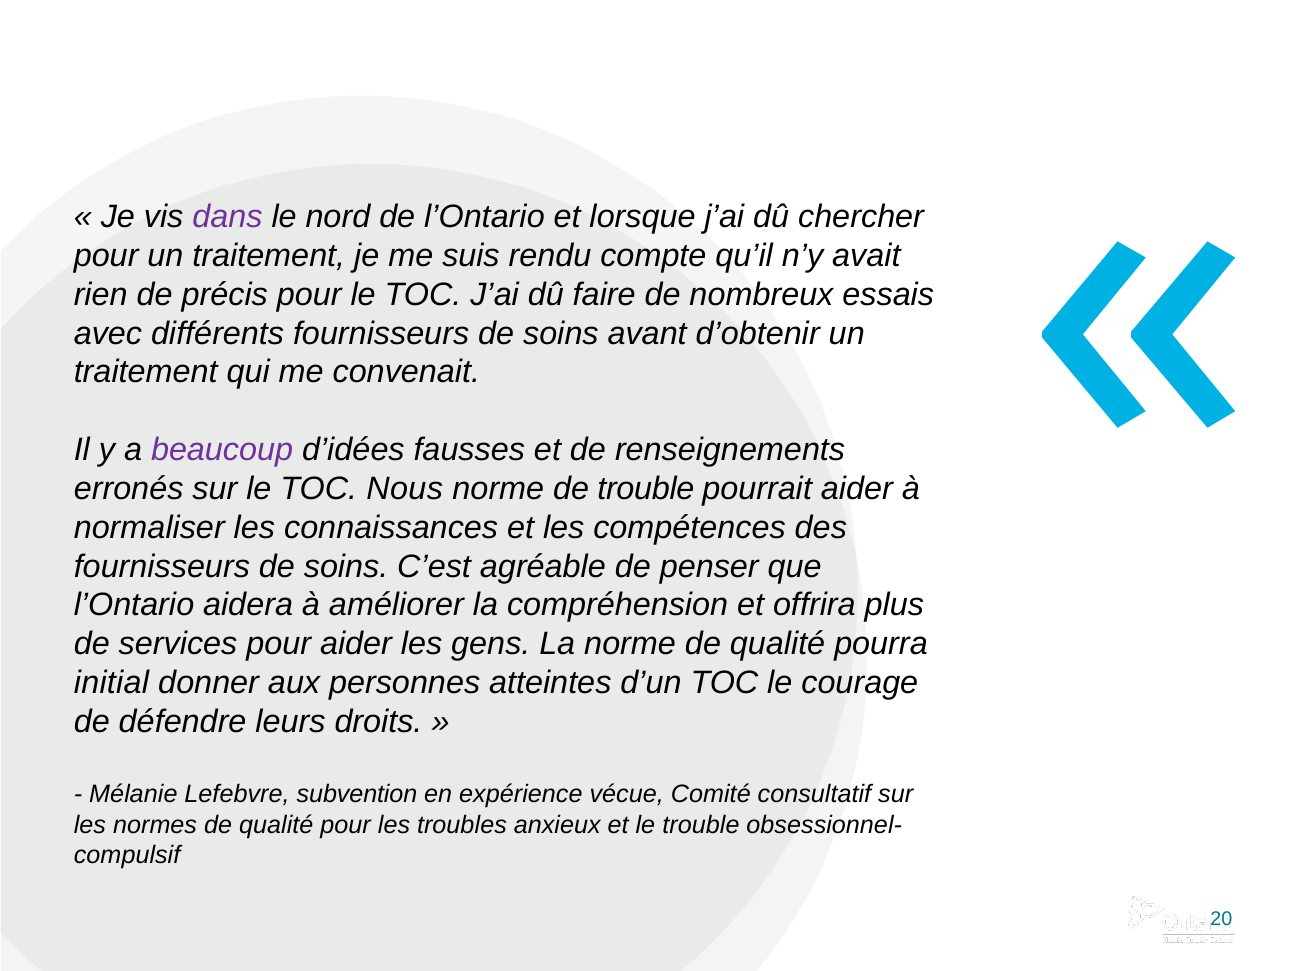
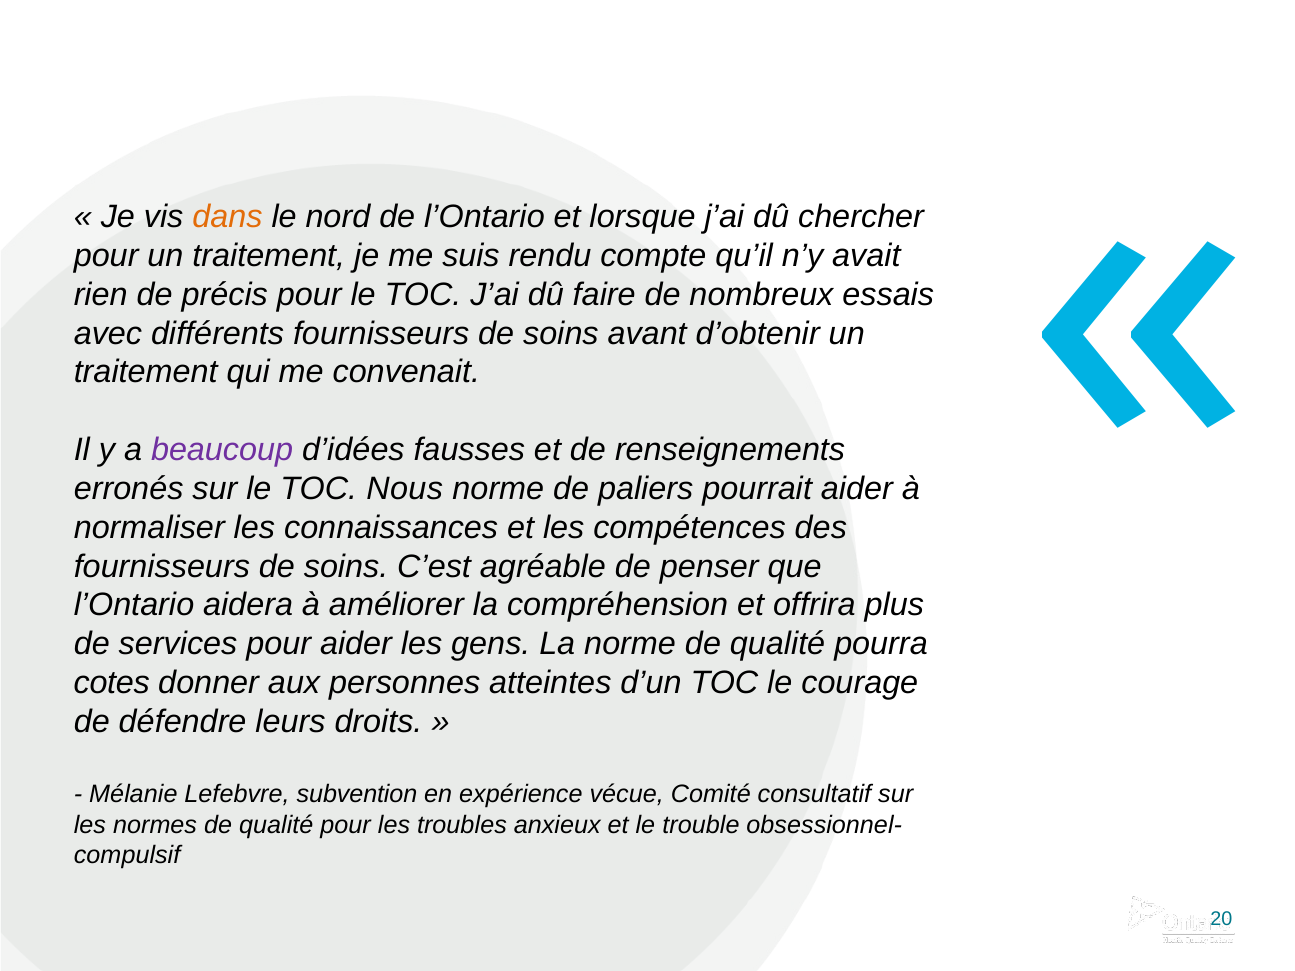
dans colour: purple -> orange
de trouble: trouble -> paliers
initial: initial -> cotes
